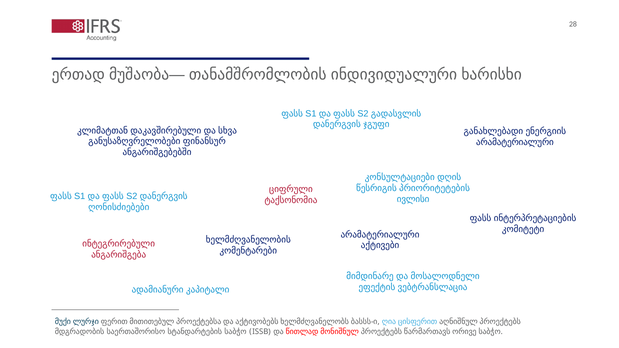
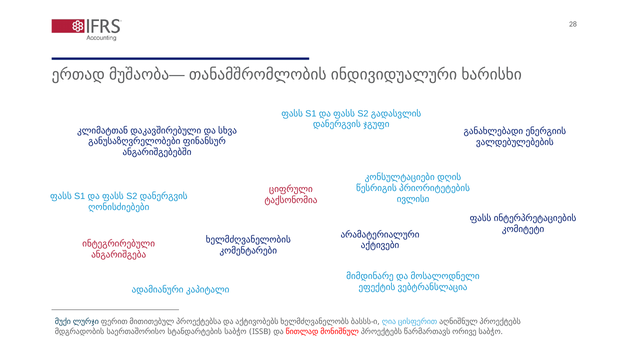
არამატერიალური at (515, 142): არამატერიალური -> ვალდებულებების
